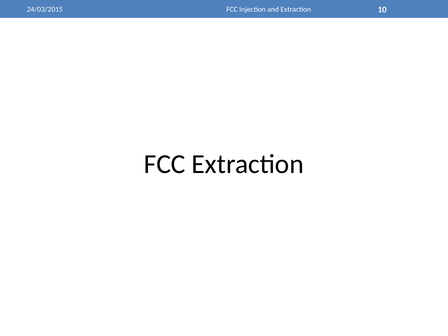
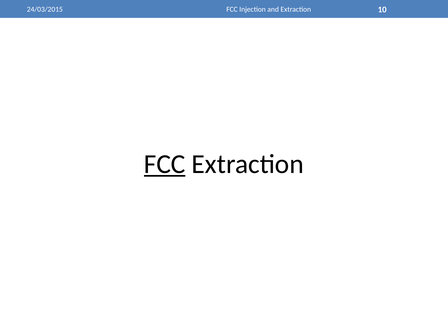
FCC at (165, 164) underline: none -> present
